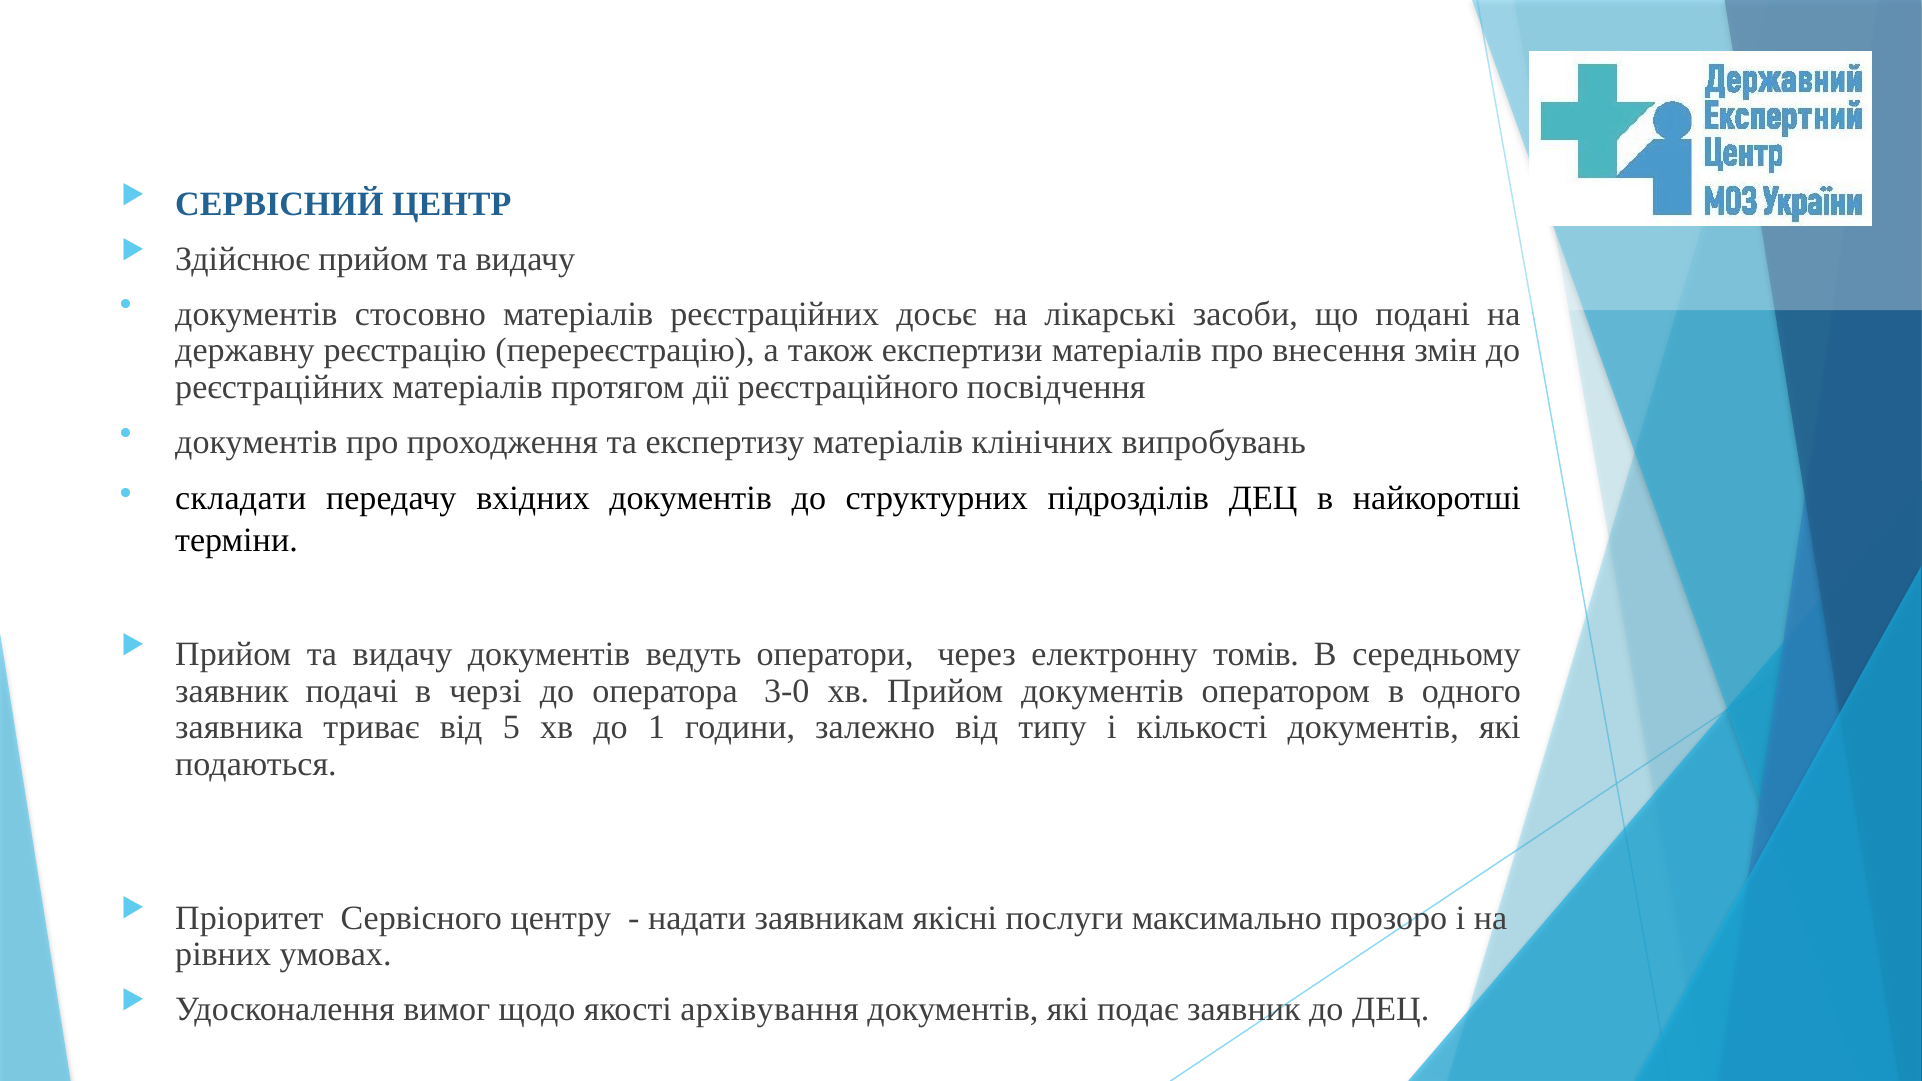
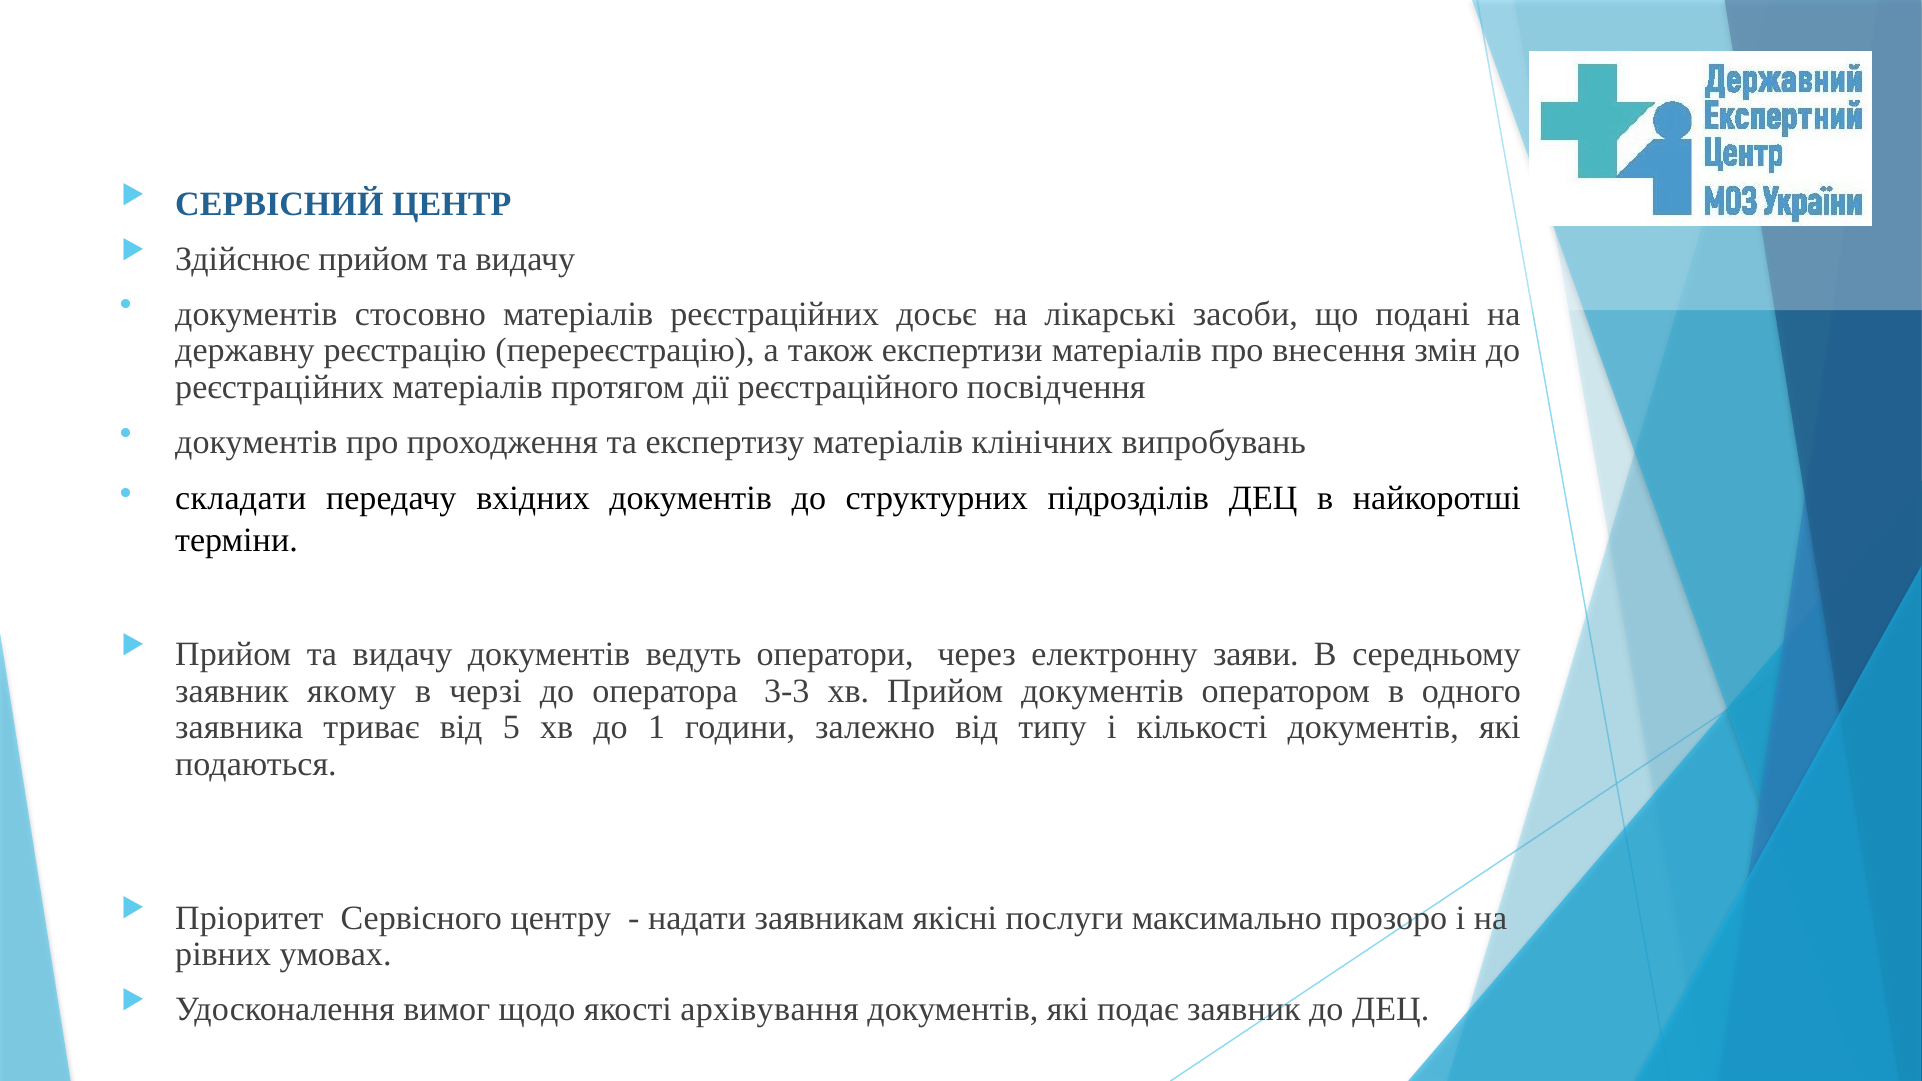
томів: томів -> заяви
подачі: подачі -> якому
3-0: 3-0 -> 3-3
